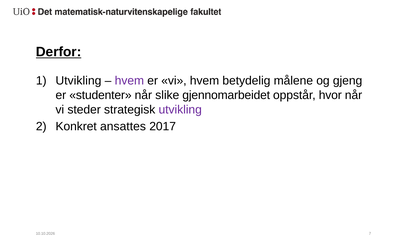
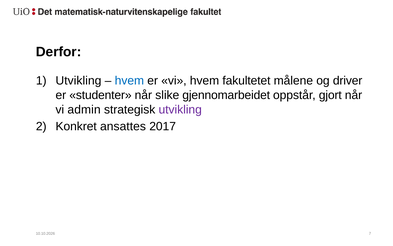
Derfor underline: present -> none
hvem at (129, 81) colour: purple -> blue
betydelig: betydelig -> fakultetet
gjeng: gjeng -> driver
hvor: hvor -> gjort
steder: steder -> admin
